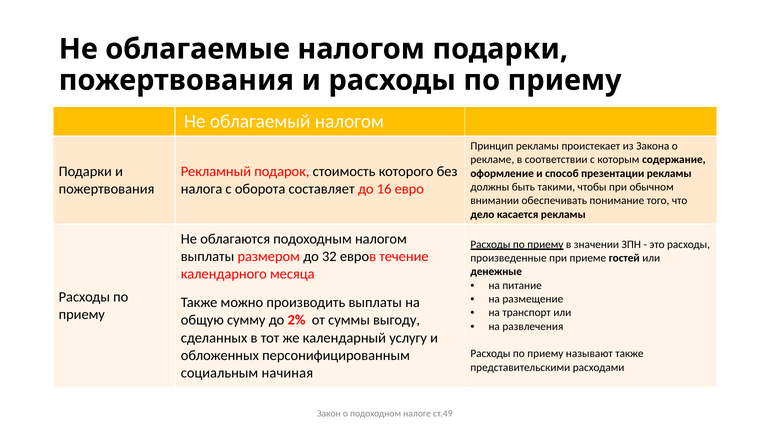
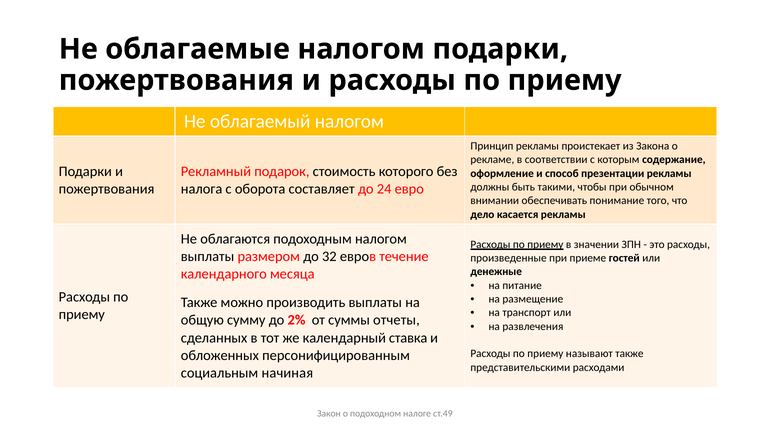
16: 16 -> 24
выгоду: выгоду -> отчеты
услугу: услугу -> ставка
